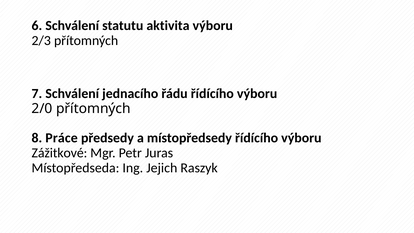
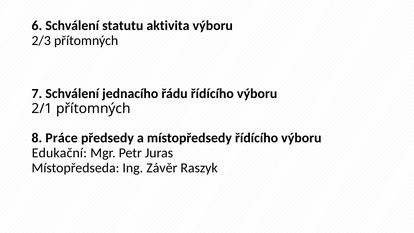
2/0: 2/0 -> 2/1
Zážitkové: Zážitkové -> Edukační
Jejich: Jejich -> Závěr
